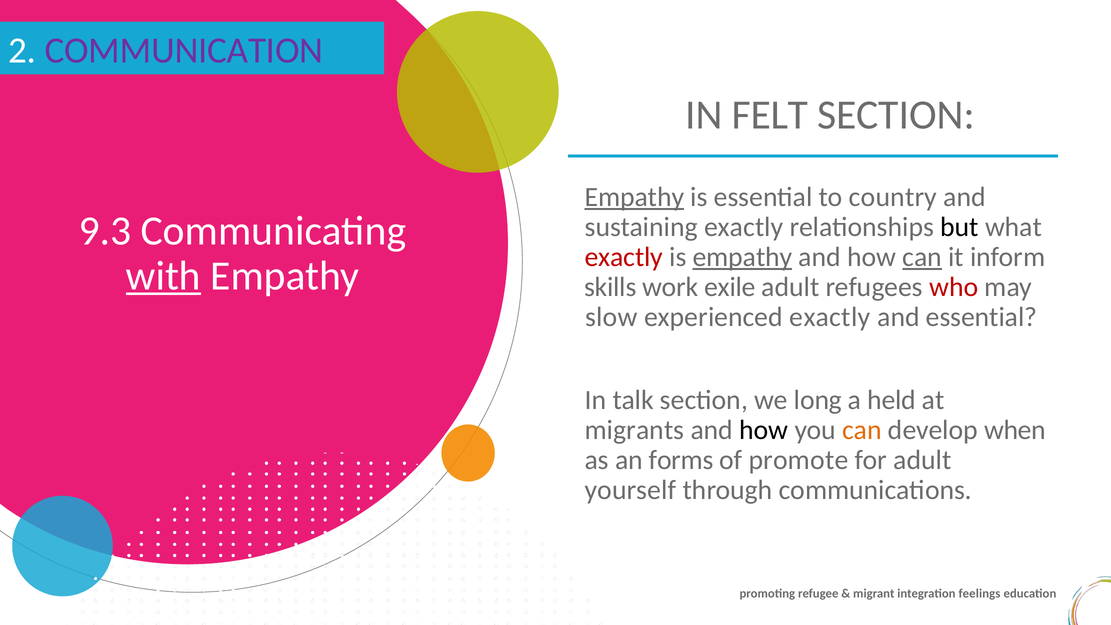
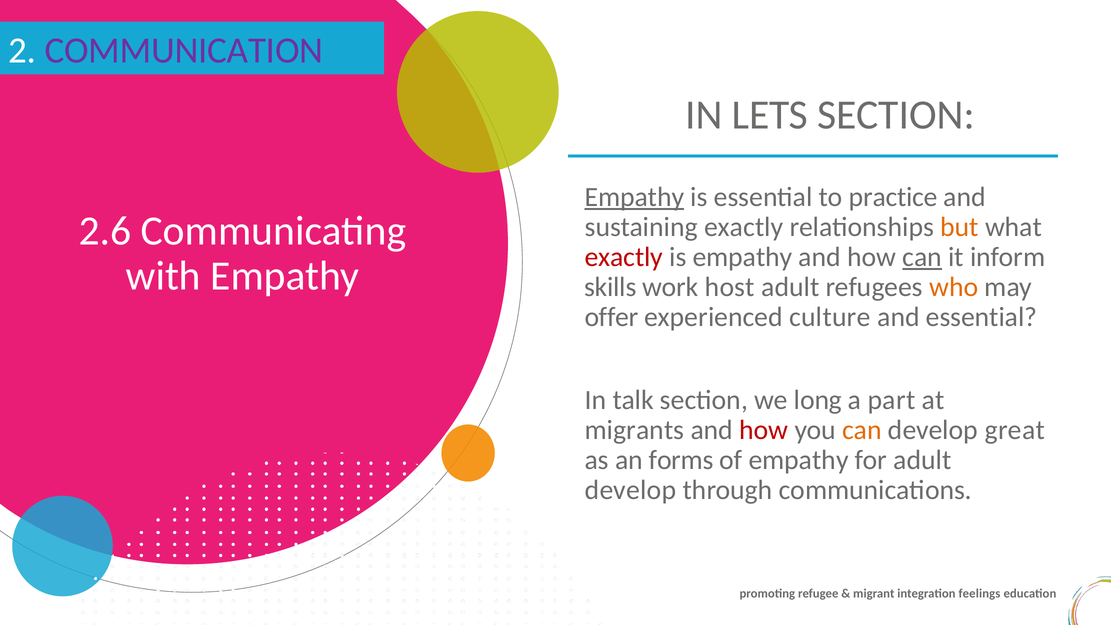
FELT: FELT -> LETS
country: country -> practice
9.3: 9.3 -> 2.6
but colour: black -> orange
empathy at (742, 257) underline: present -> none
with underline: present -> none
exile: exile -> host
who colour: red -> orange
slow: slow -> offer
experienced exactly: exactly -> culture
held: held -> part
how at (764, 430) colour: black -> red
when: when -> great
of promote: promote -> empathy
yourself at (630, 490): yourself -> develop
